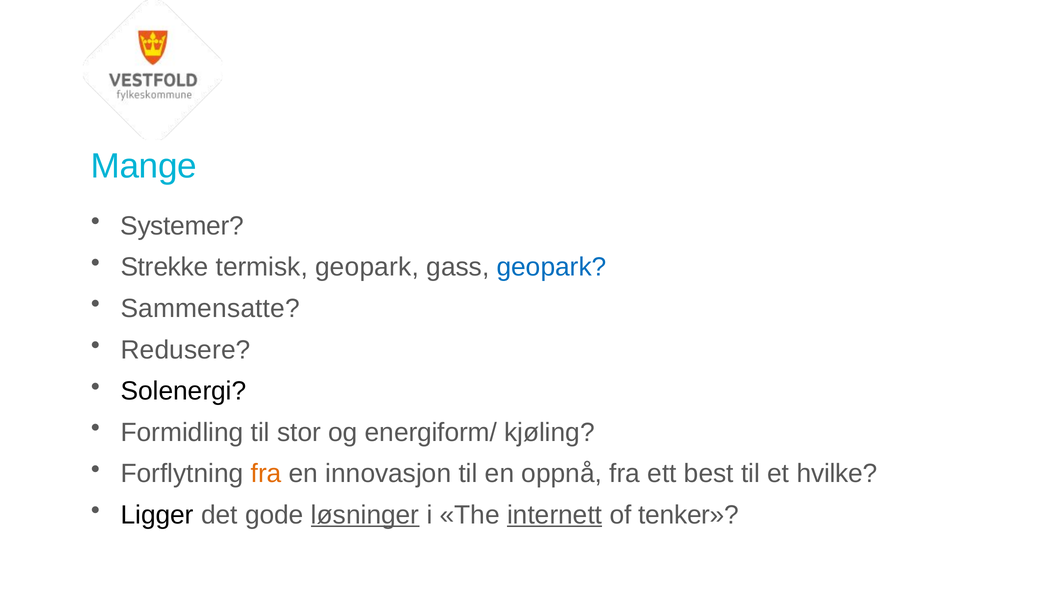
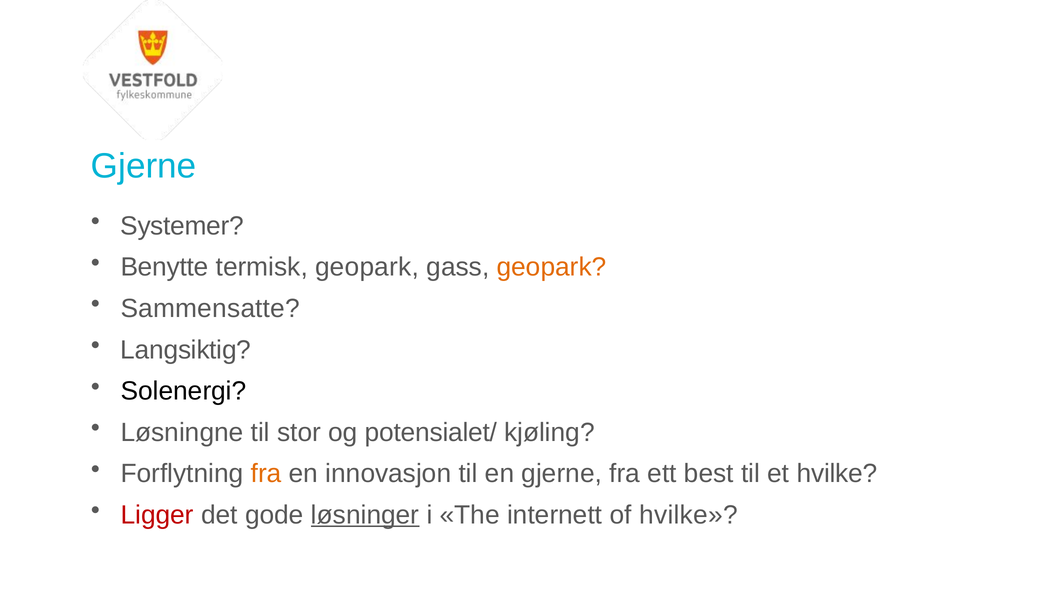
Mange at (144, 166): Mange -> Gjerne
Strekke: Strekke -> Benytte
geopark at (552, 267) colour: blue -> orange
Redusere: Redusere -> Langsiktig
Formidling: Formidling -> Løsningne
energiform/: energiform/ -> potensialet/
en oppnå: oppnå -> gjerne
Ligger colour: black -> red
internett underline: present -> none
of tenker: tenker -> hvilke
